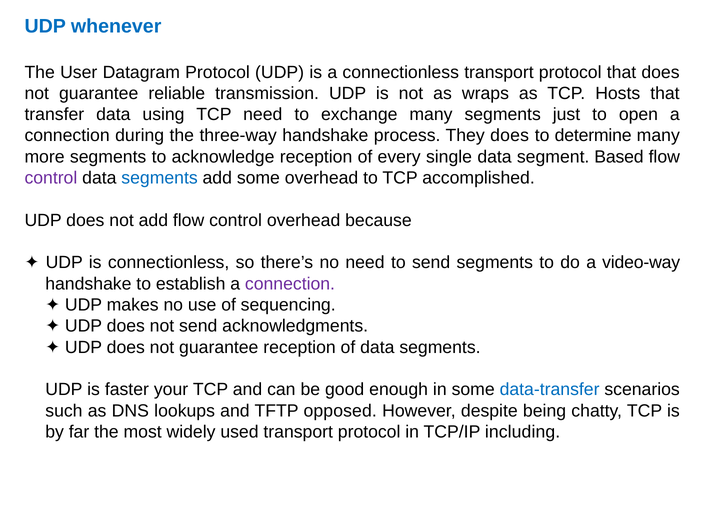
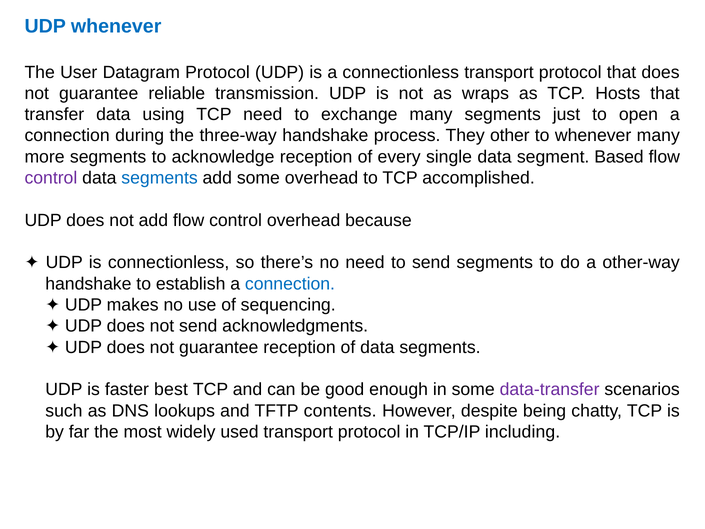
They does: does -> other
to determine: determine -> whenever
video-way: video-way -> other-way
connection at (290, 284) colour: purple -> blue
your: your -> best
data-transfer colour: blue -> purple
opposed: opposed -> contents
